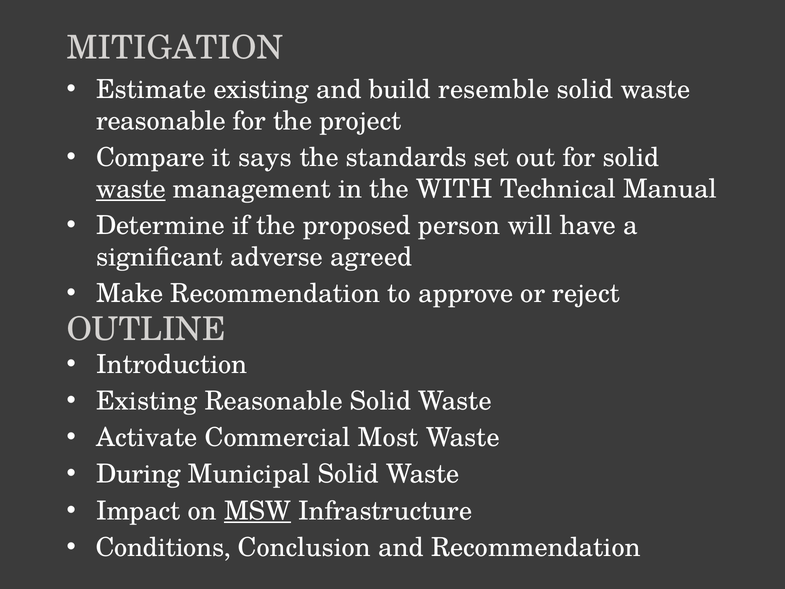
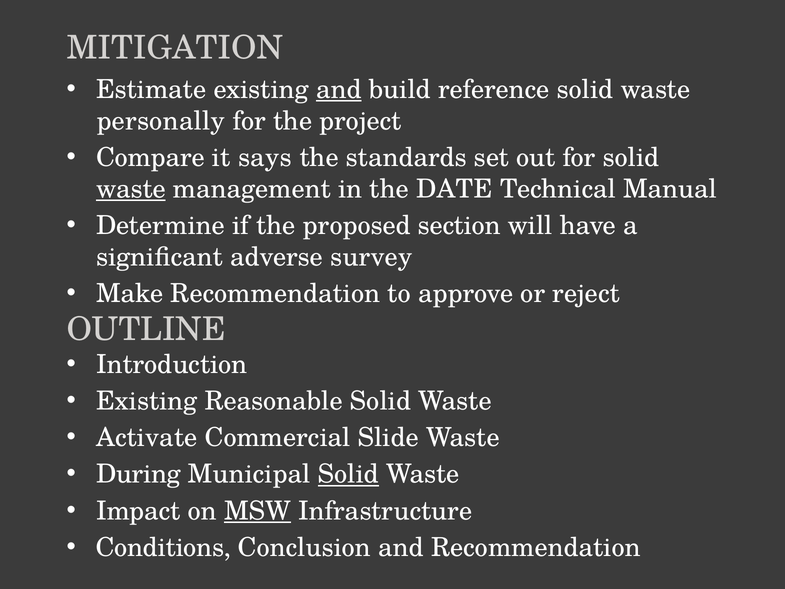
and at (339, 89) underline: none -> present
resemble: resemble -> reference
reasonable at (161, 121): reasonable -> personally
WITH: WITH -> DATE
person: person -> section
agreed: agreed -> survey
Most: Most -> Slide
Solid at (348, 474) underline: none -> present
